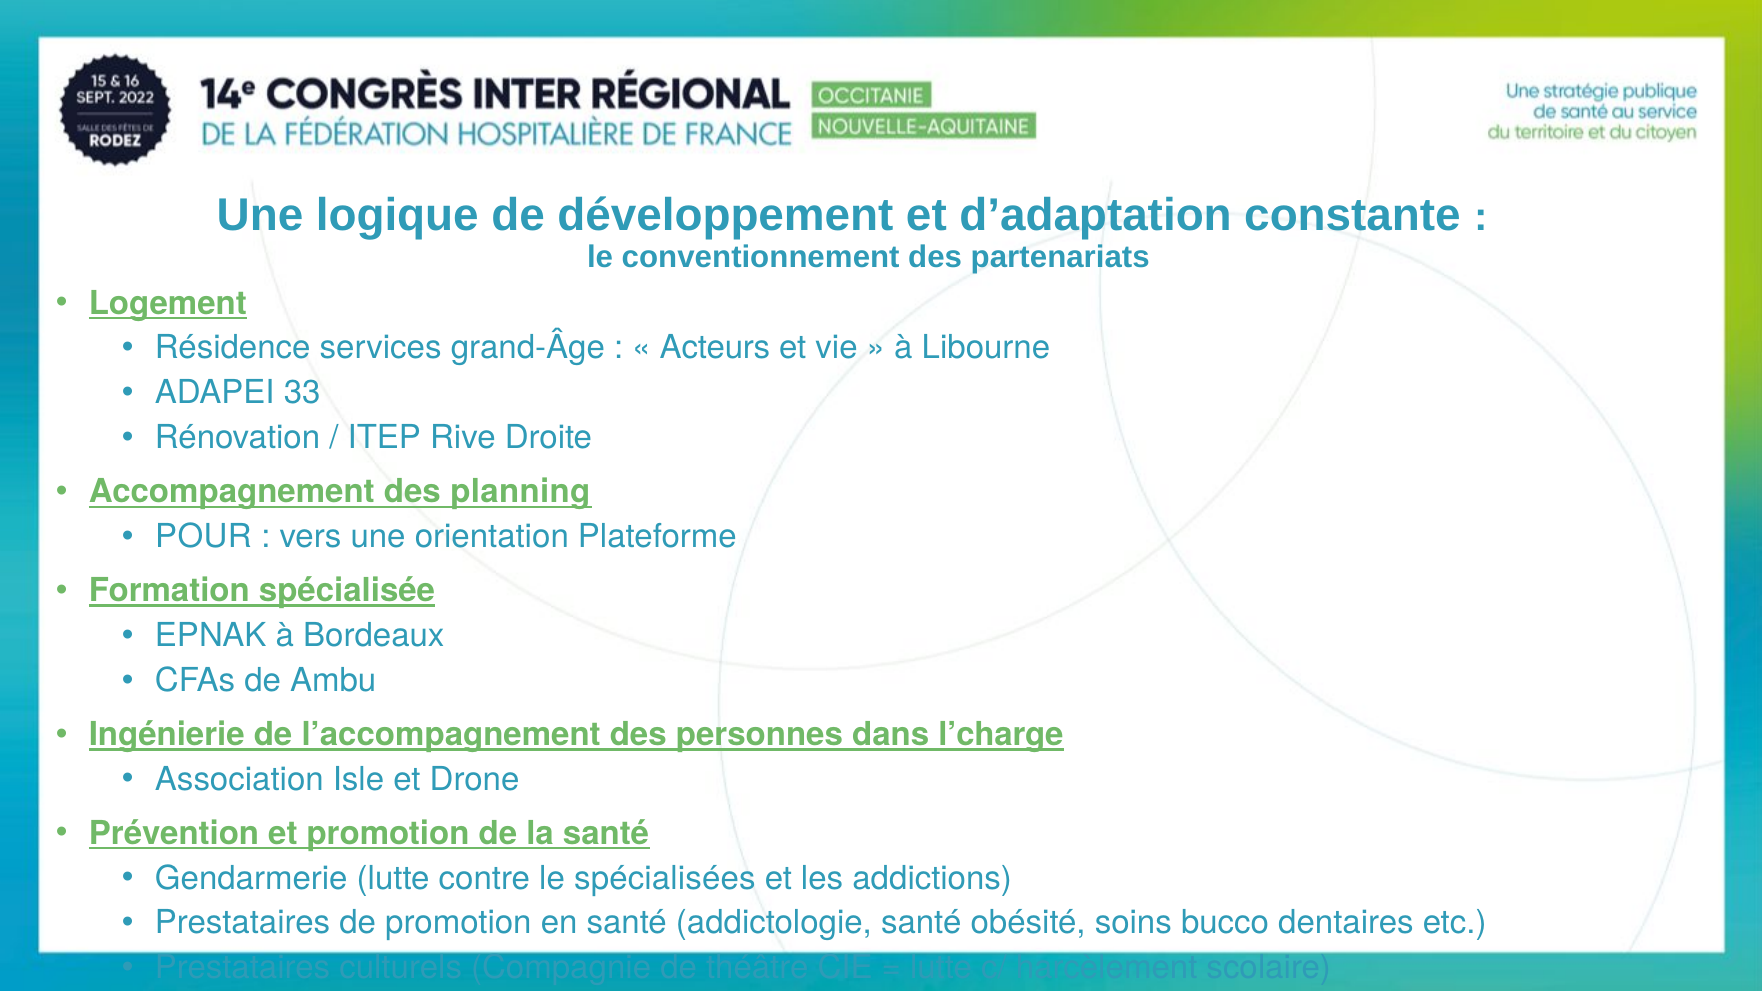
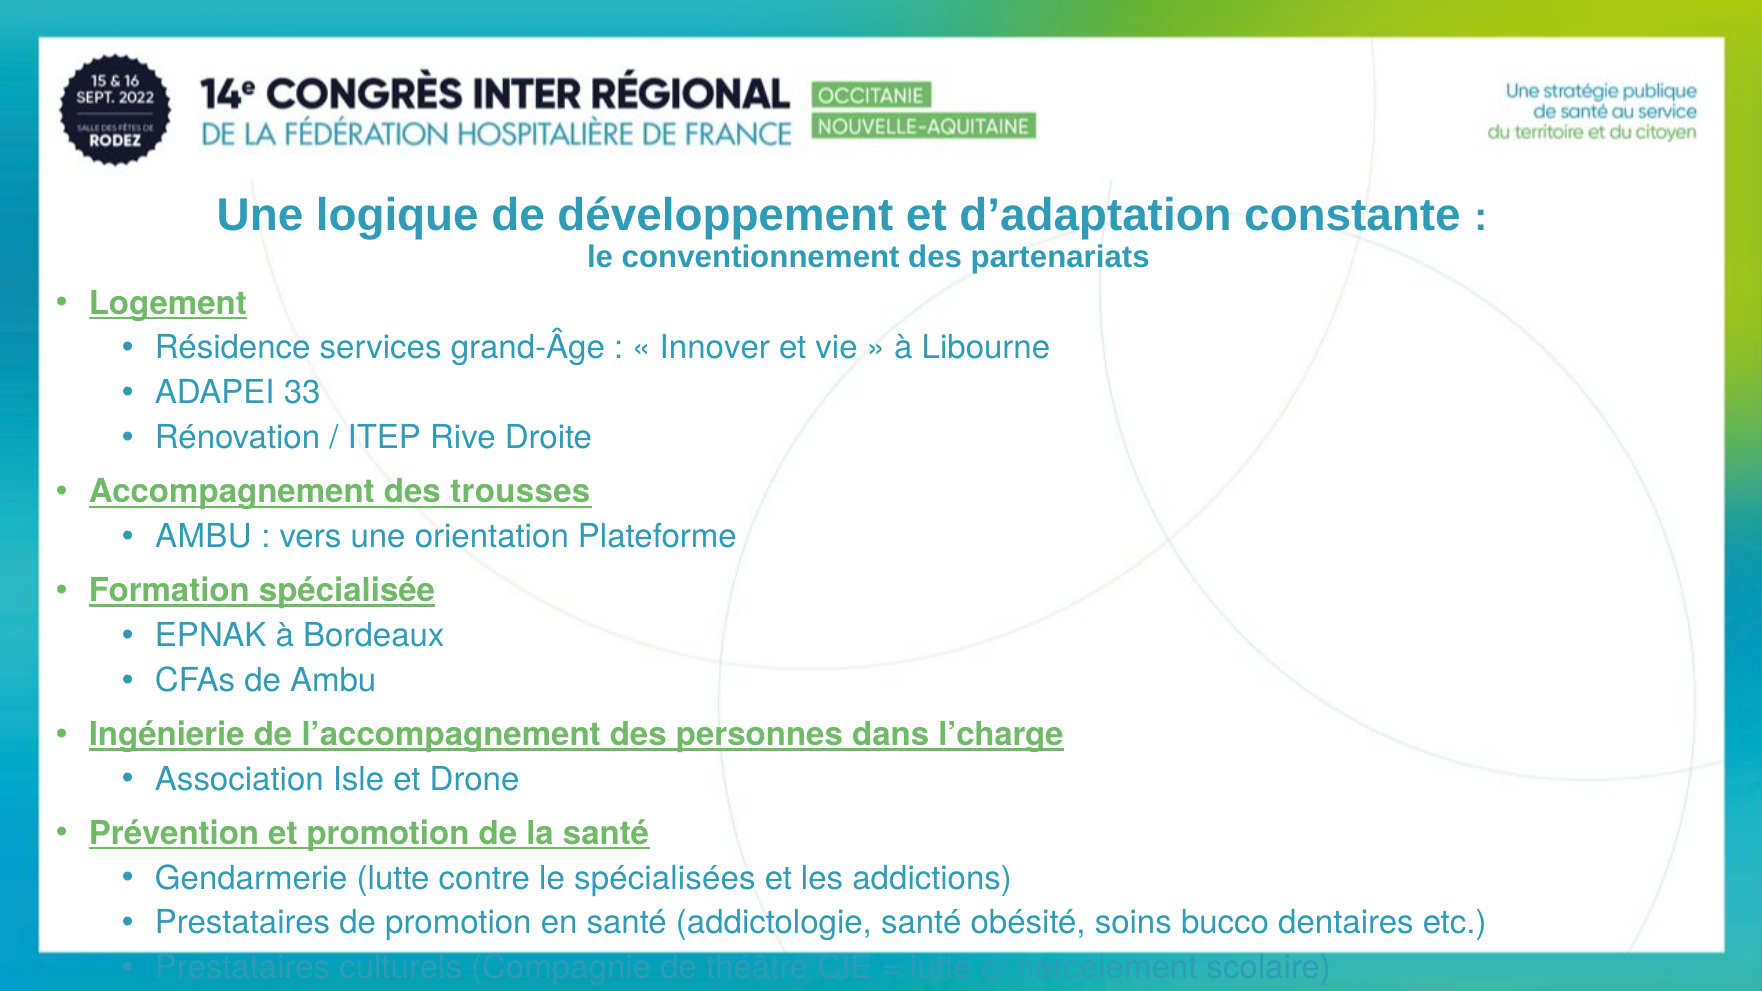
Acteurs: Acteurs -> Innover
planning: planning -> trousses
POUR at (203, 537): POUR -> AMBU
